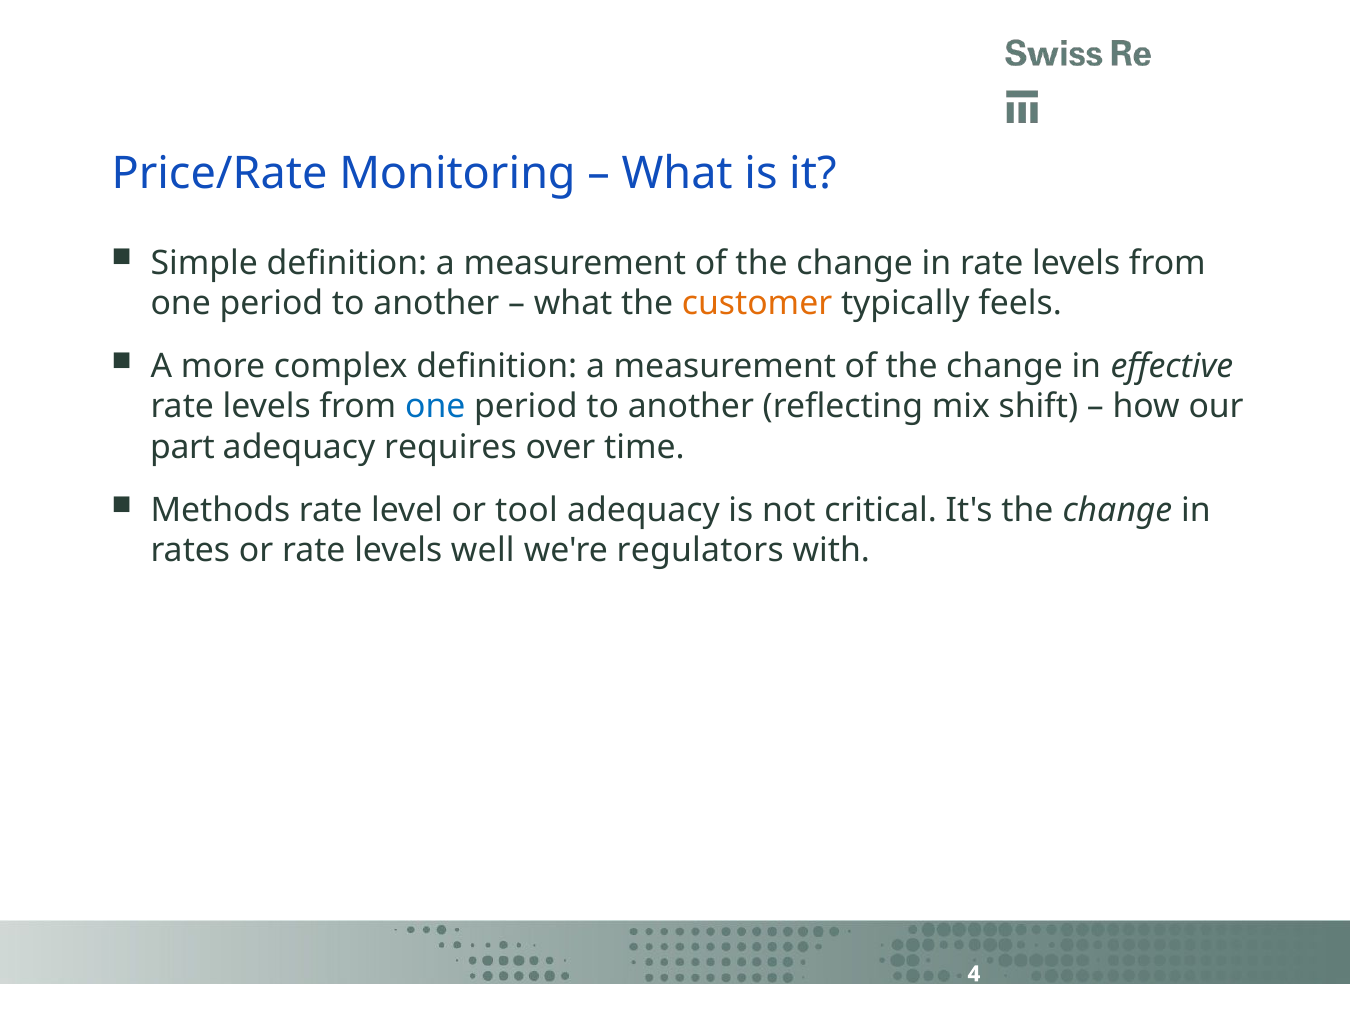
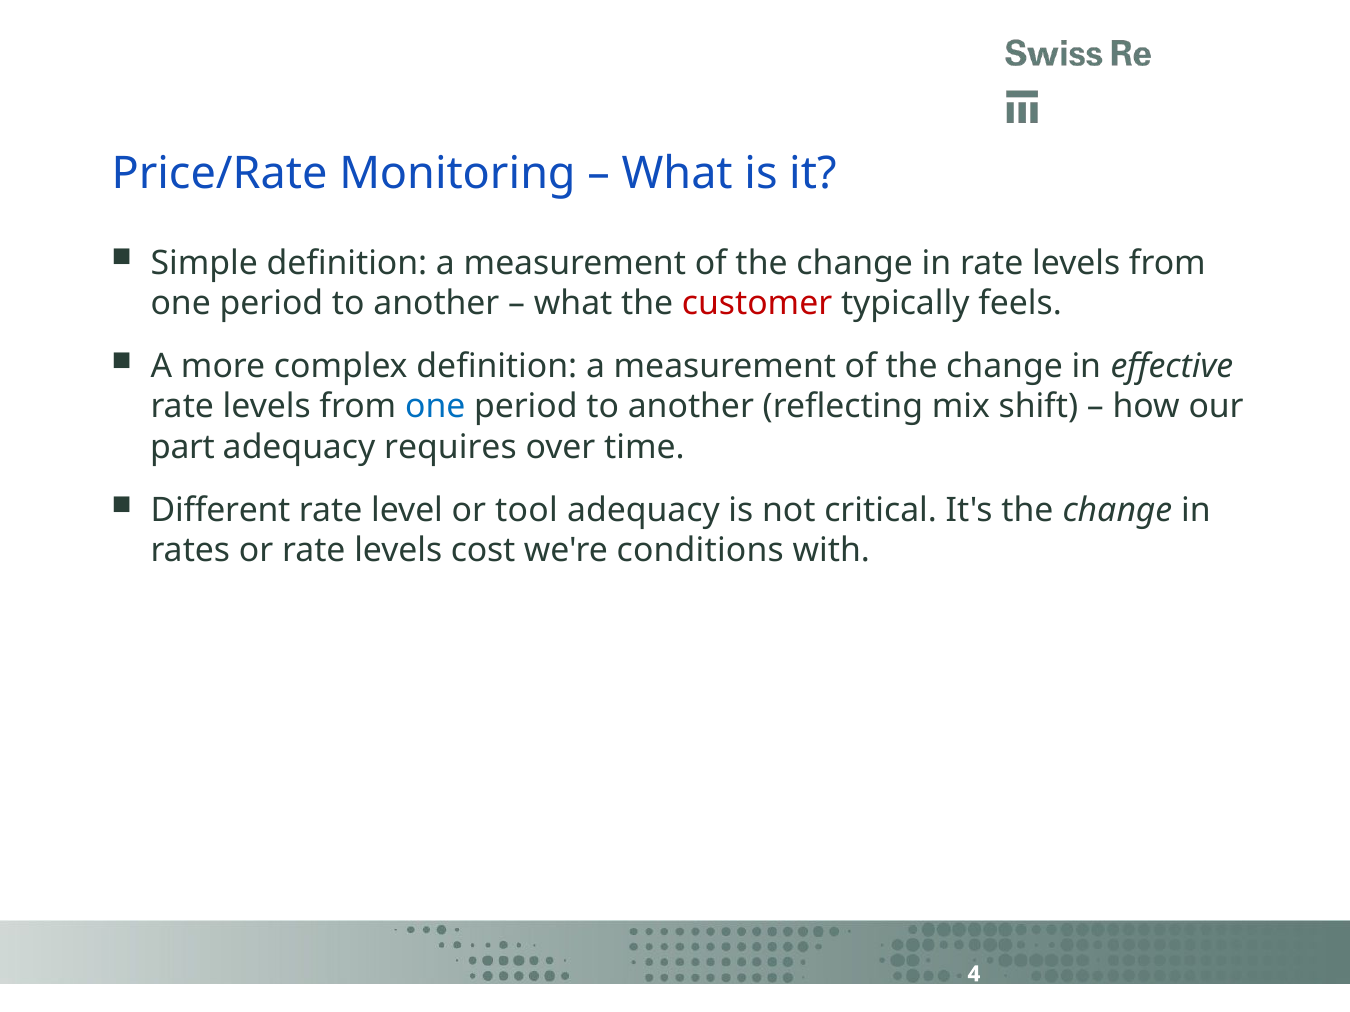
customer colour: orange -> red
Methods: Methods -> Different
well: well -> cost
regulators: regulators -> conditions
